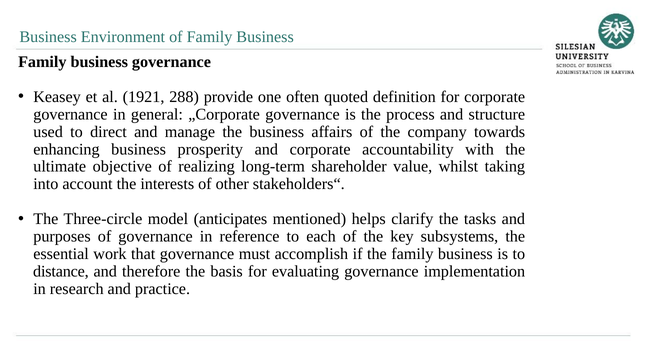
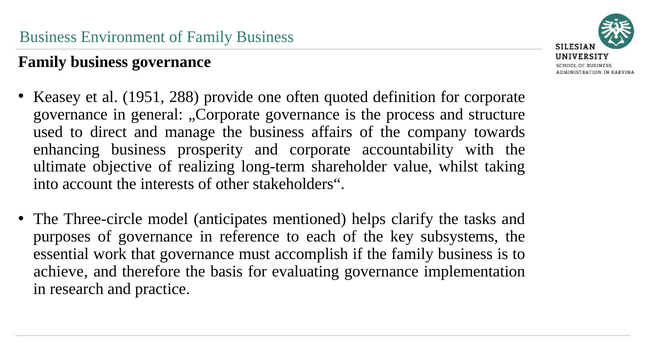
1921: 1921 -> 1951
distance: distance -> achieve
